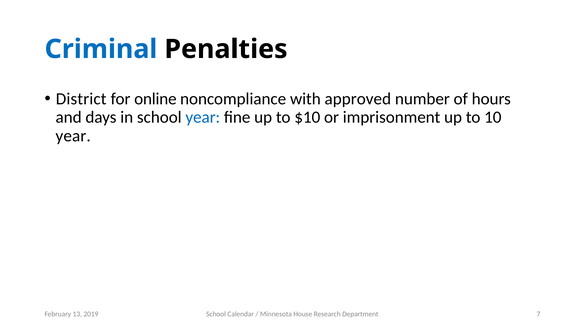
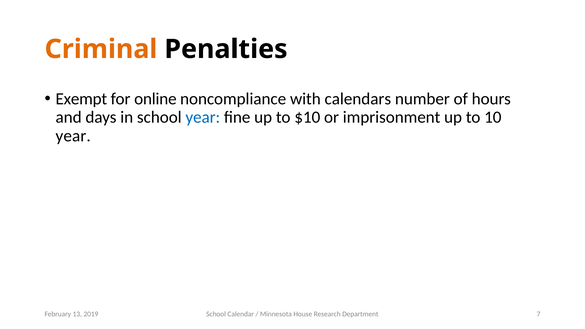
Criminal colour: blue -> orange
District: District -> Exempt
approved: approved -> calendars
